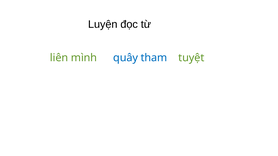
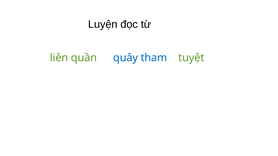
mình: mình -> quần
